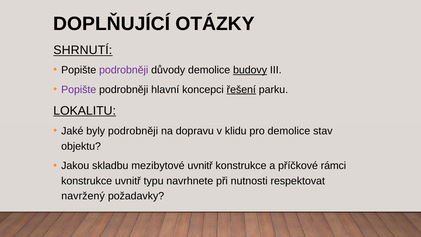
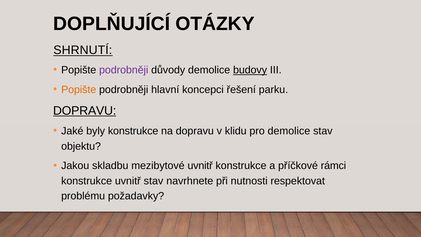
Popište at (79, 90) colour: purple -> orange
řešení underline: present -> none
LOKALITU at (85, 111): LOKALITU -> DOPRAVU
byly podrobněji: podrobněji -> konstrukce
uvnitř typu: typu -> stav
navržený: navržený -> problému
